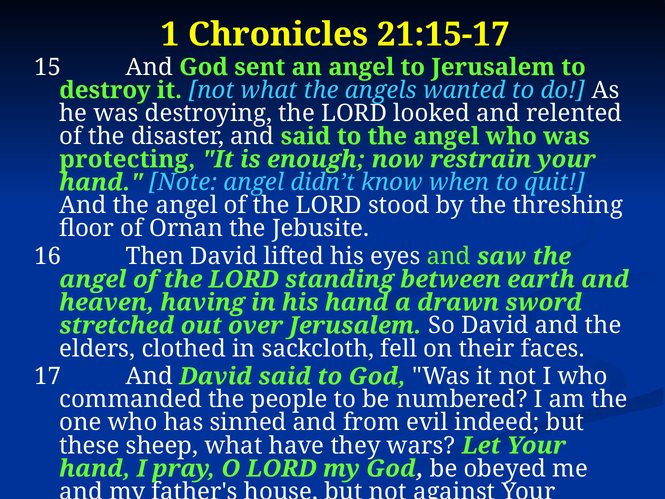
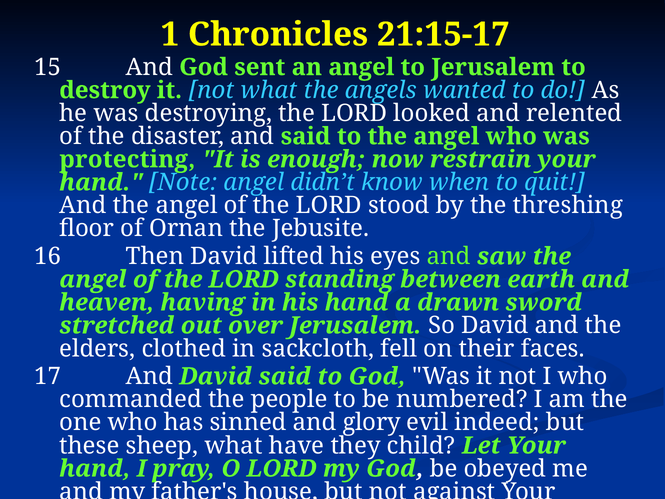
from: from -> glory
wars: wars -> child
